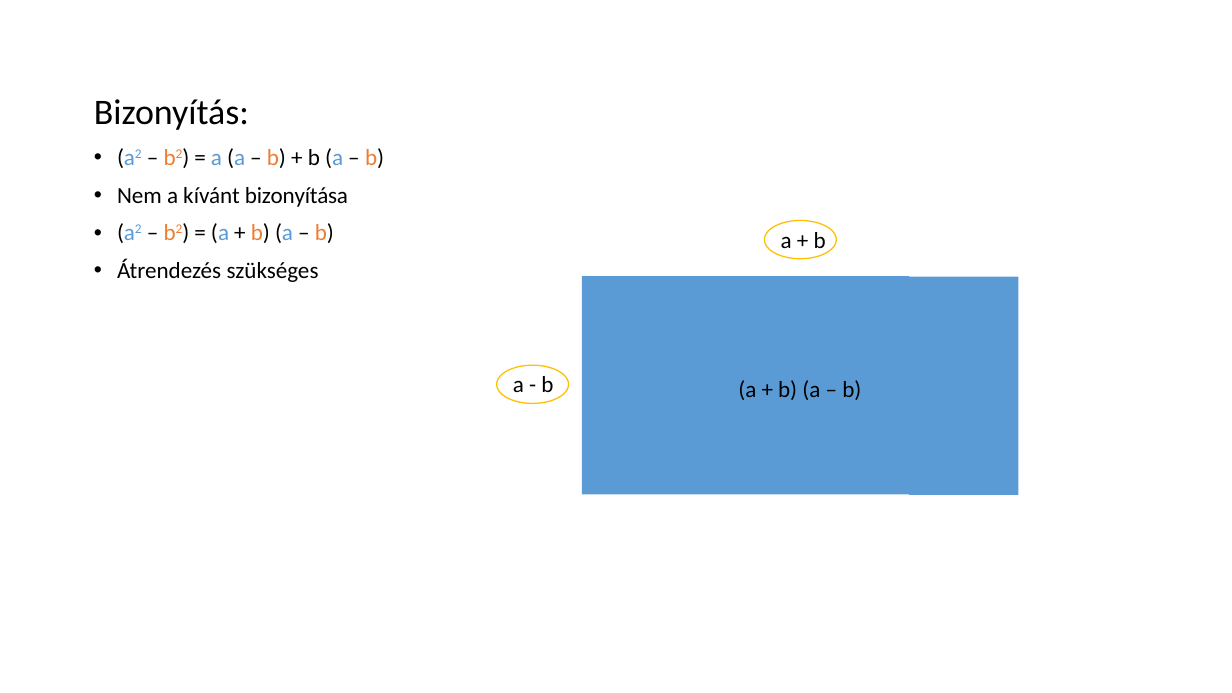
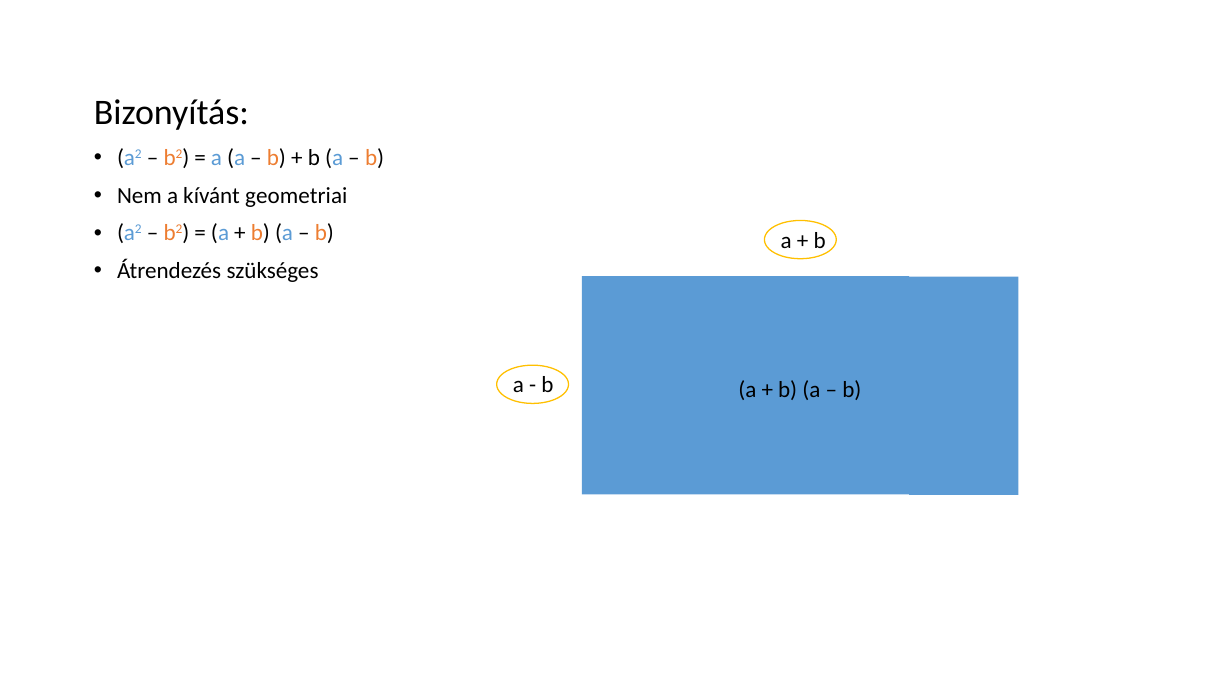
bizonyítása: bizonyítása -> geometriai
